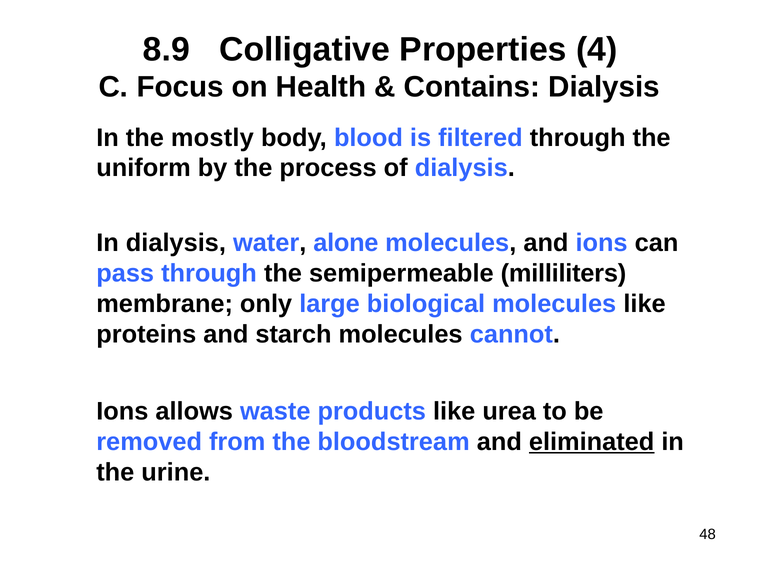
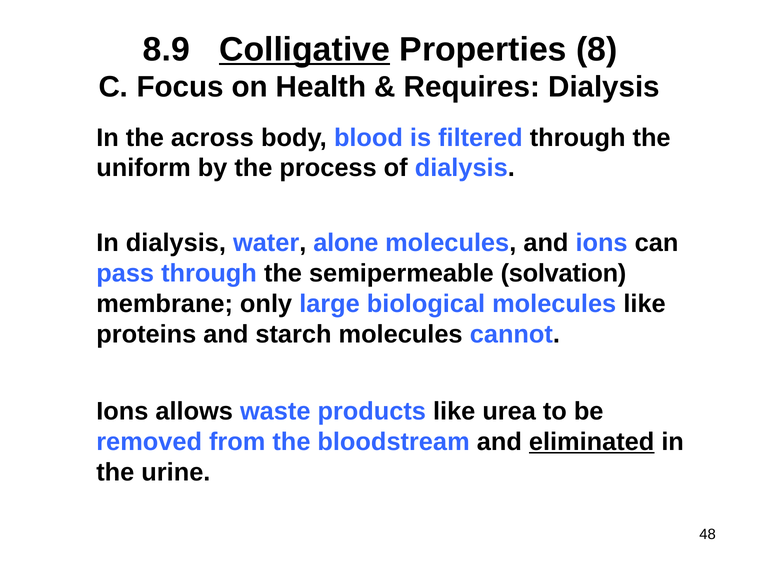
Colligative underline: none -> present
4: 4 -> 8
Contains: Contains -> Requires
mostly: mostly -> across
milliliters: milliliters -> solvation
